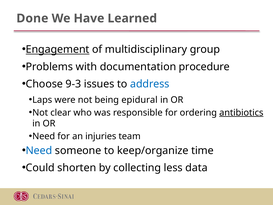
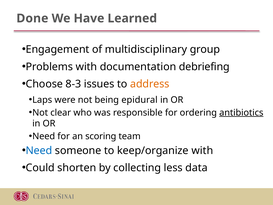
Engagement underline: present -> none
procedure: procedure -> debriefing
9-3: 9-3 -> 8-3
address colour: blue -> orange
injuries: injuries -> scoring
keep/organize time: time -> with
